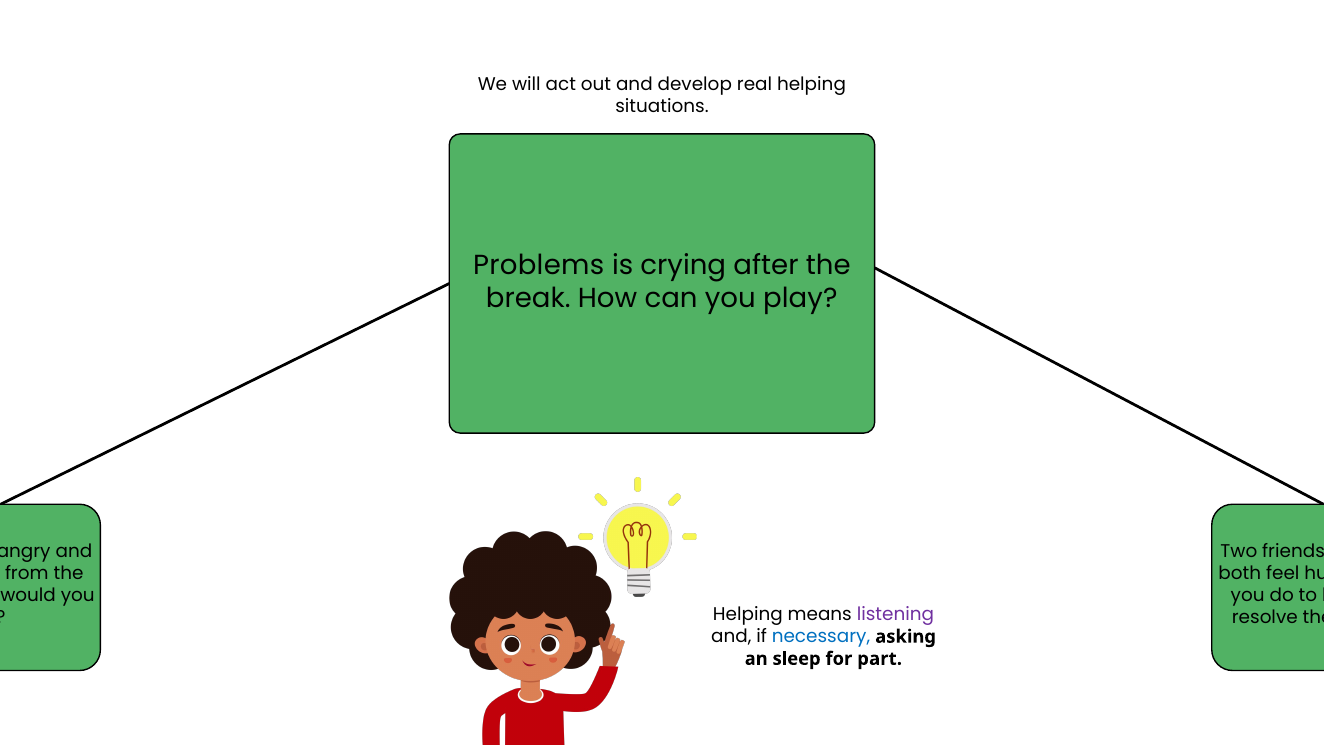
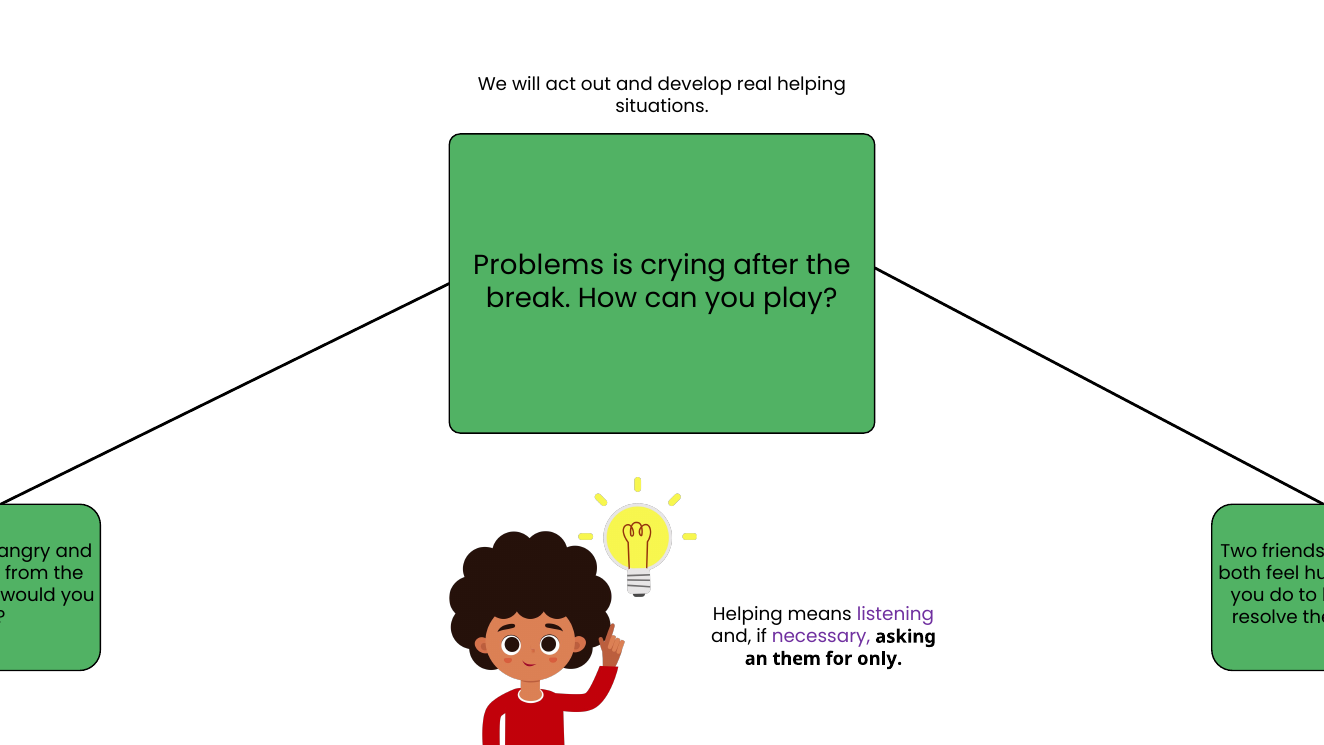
necessary colour: blue -> purple
an sleep: sleep -> them
part: part -> only
